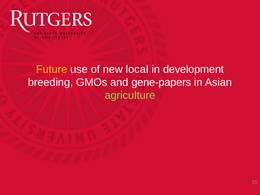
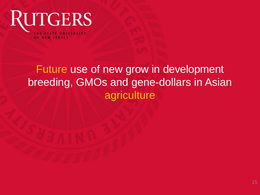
local: local -> grow
gene-papers: gene-papers -> gene-dollars
agriculture colour: light green -> yellow
